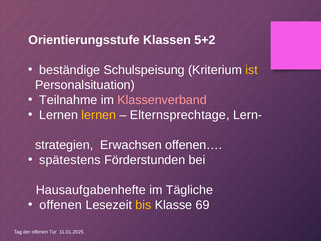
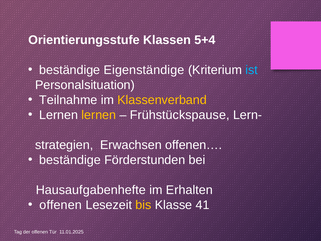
5+2: 5+2 -> 5+4
Schulspeisung: Schulspeisung -> Eigenständige
ist colour: yellow -> light blue
Klassenverband colour: pink -> yellow
Elternsprechtage: Elternsprechtage -> Frühstückspause
spätestens at (70, 160): spätestens -> beständige
Tägliche: Tägliche -> Erhalten
69: 69 -> 41
